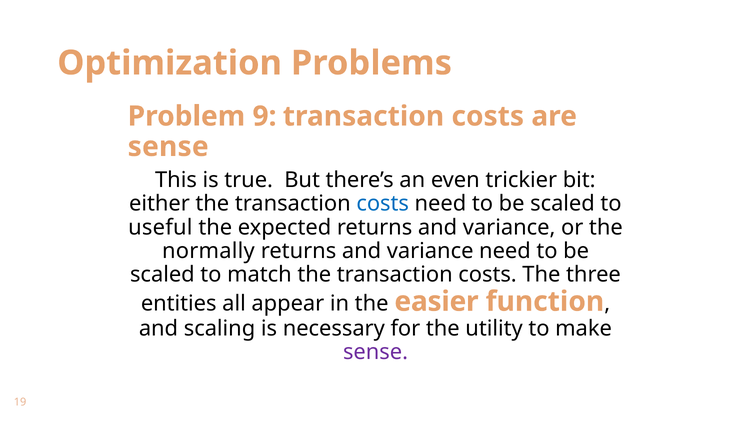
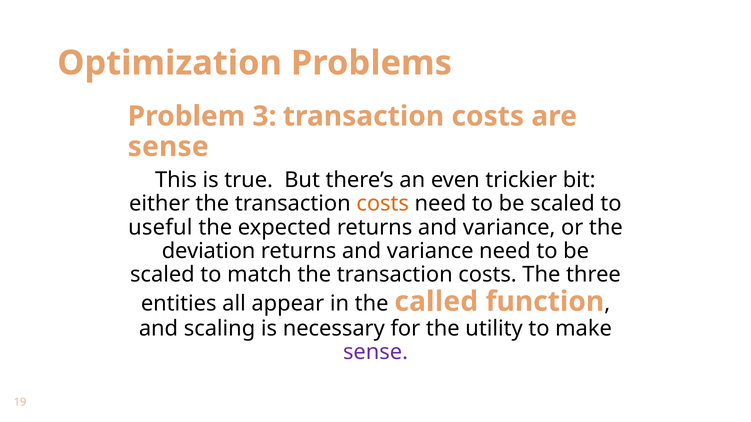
9: 9 -> 3
costs at (383, 204) colour: blue -> orange
normally: normally -> deviation
easier: easier -> called
